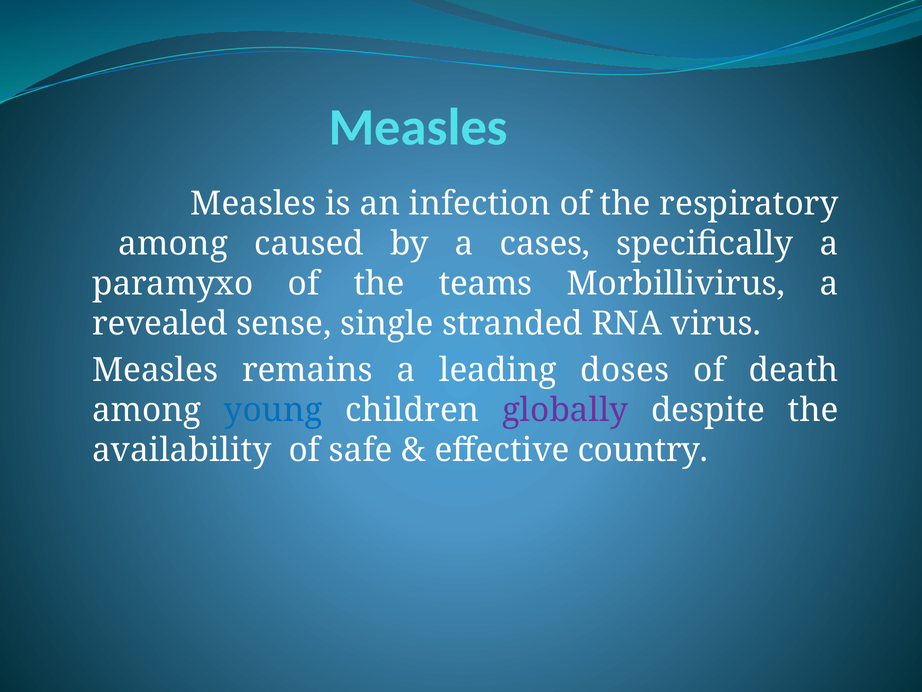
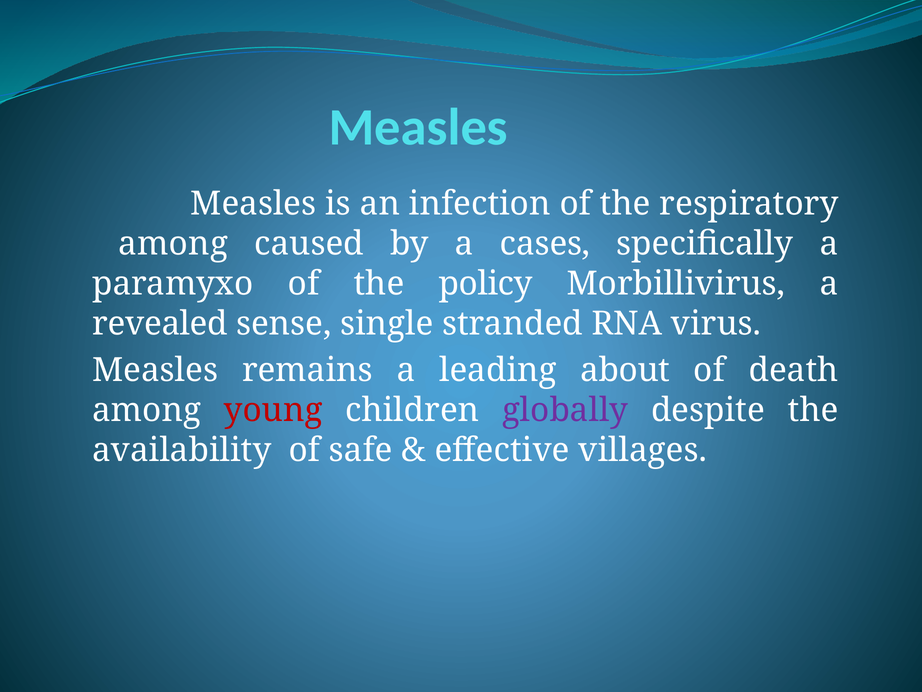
teams: teams -> policy
doses: doses -> about
young colour: blue -> red
country: country -> villages
